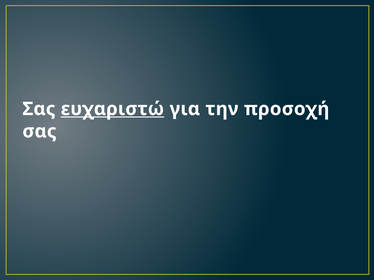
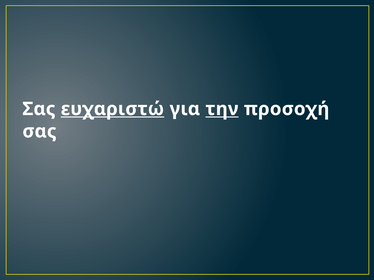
την underline: none -> present
